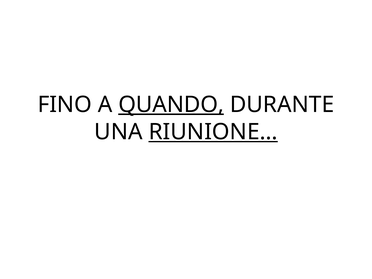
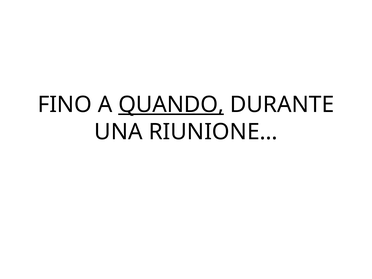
RIUNIONE… underline: present -> none
